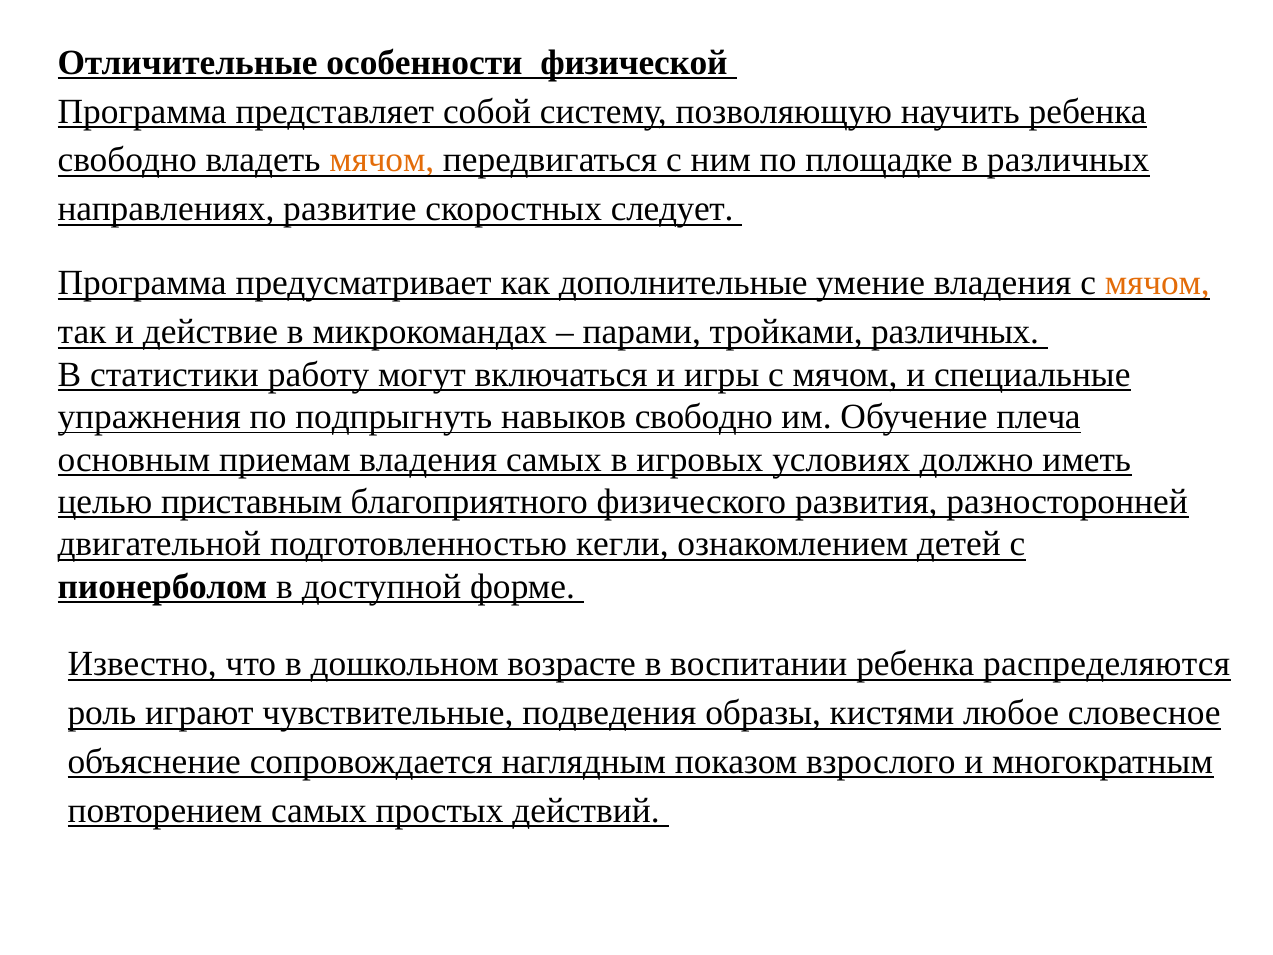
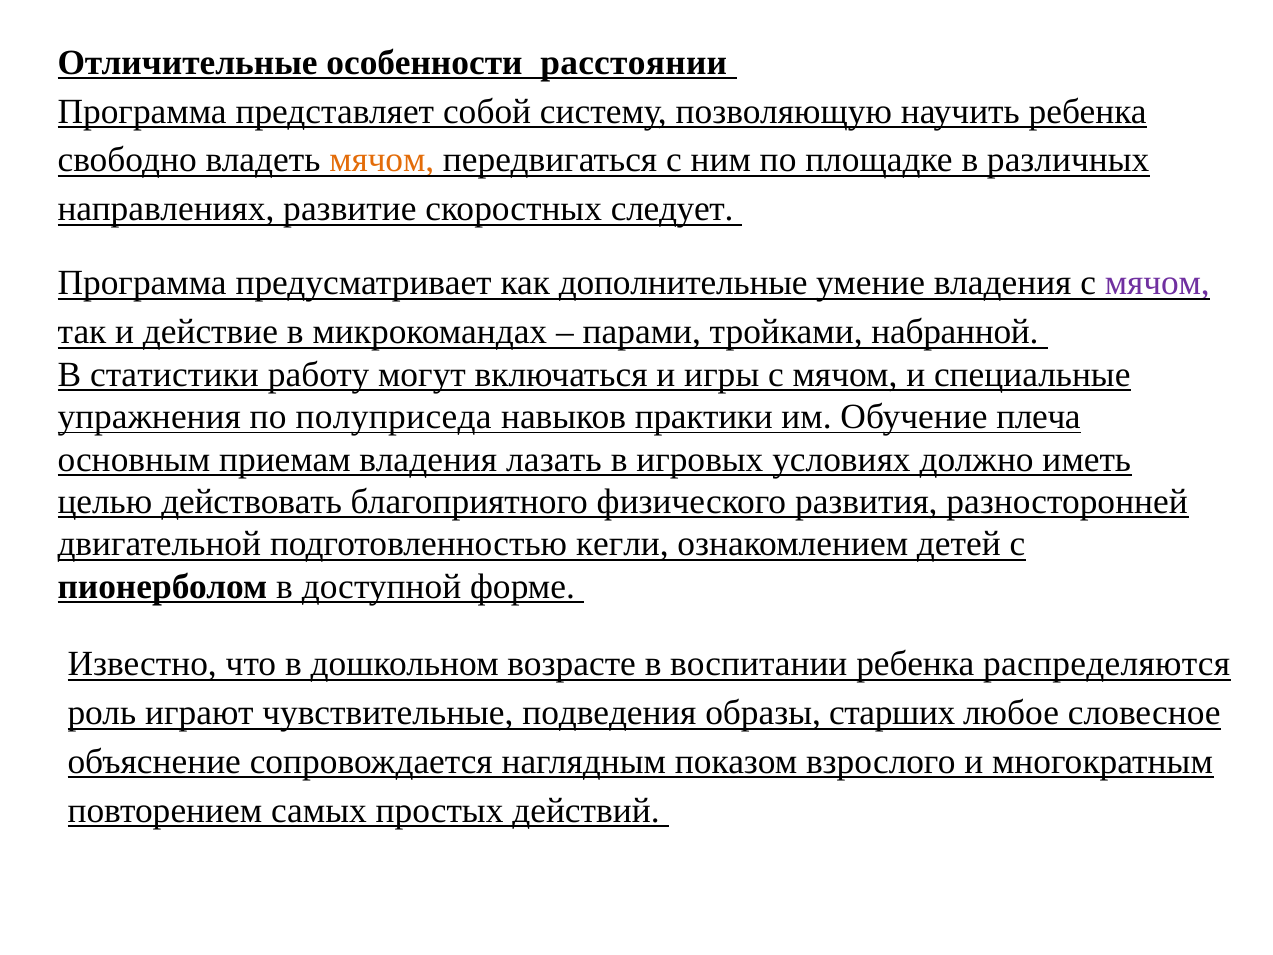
физической: физической -> расстоянии
мячом at (1157, 283) colour: orange -> purple
тройками различных: различных -> набранной
подпрыгнуть: подпрыгнуть -> полуприседа
навыков свободно: свободно -> практики
владения самых: самых -> лазать
приставным: приставным -> действовать
кистями: кистями -> старших
